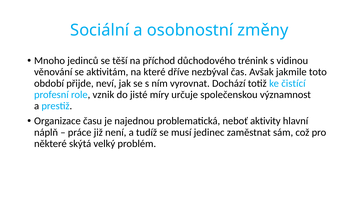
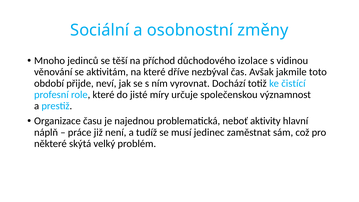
trénink: trénink -> izolace
role vznik: vznik -> které
